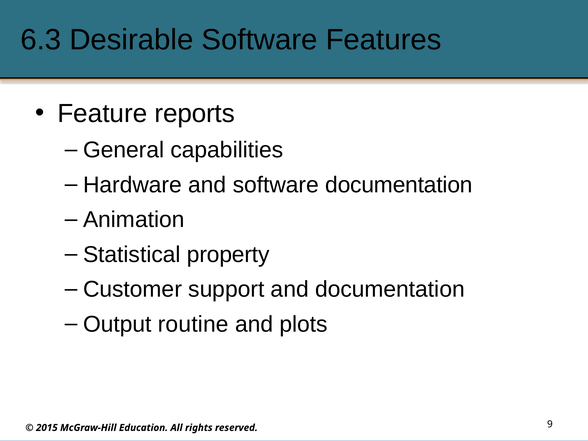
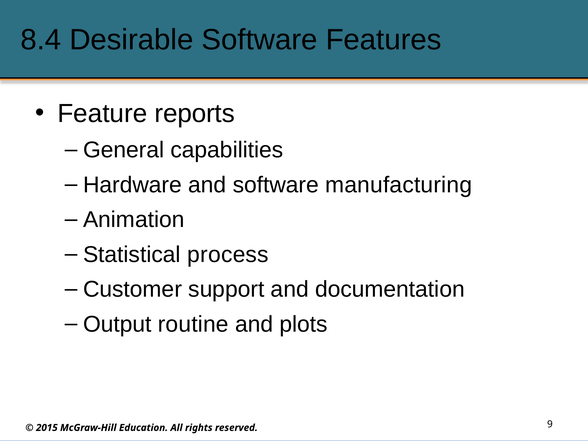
6.3: 6.3 -> 8.4
software documentation: documentation -> manufacturing
property: property -> process
